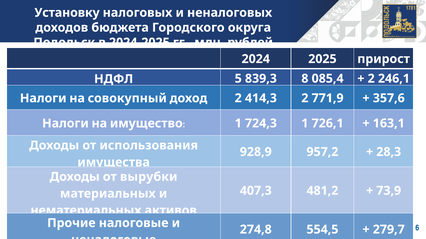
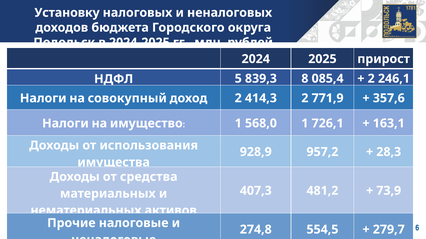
724,3: 724,3 -> 568,0
вырубки: вырубки -> средства
